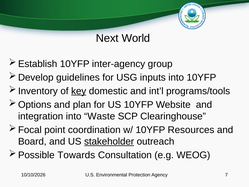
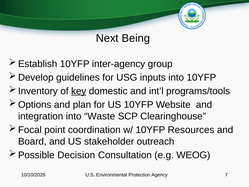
World: World -> Being
stakeholder underline: present -> none
Towards: Towards -> Decision
